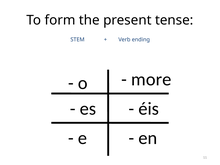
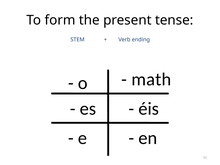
more: more -> math
